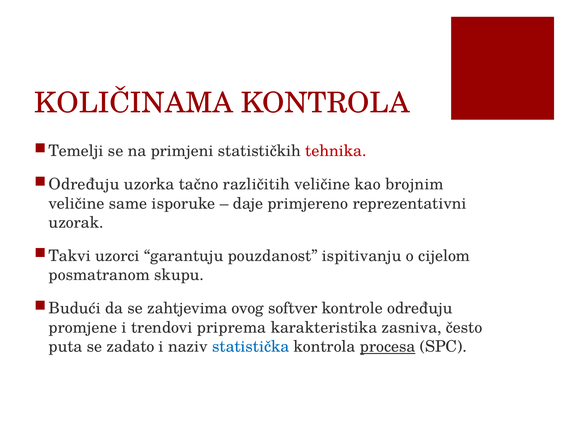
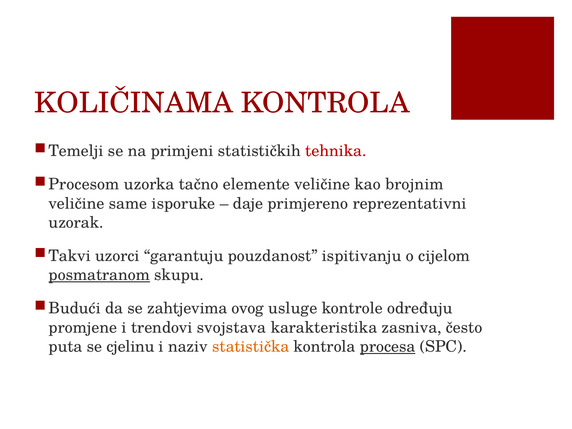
Određuju at (84, 184): Određuju -> Procesom
različitih: različitih -> elemente
posmatranom underline: none -> present
softver: softver -> usluge
priprema: priprema -> svojstava
zadato: zadato -> cjelinu
statistička colour: blue -> orange
